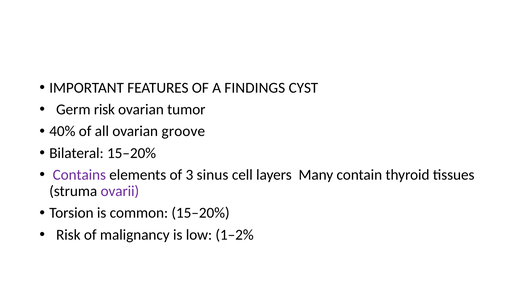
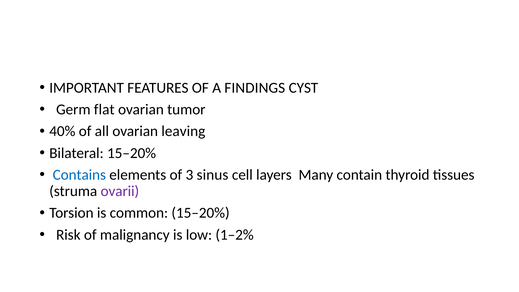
Germ risk: risk -> flat
groove: groove -> leaving
Contains colour: purple -> blue
